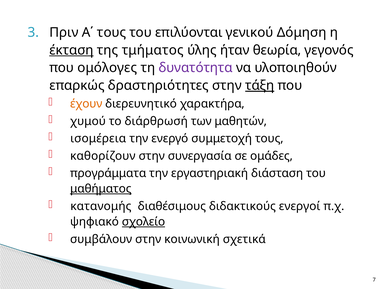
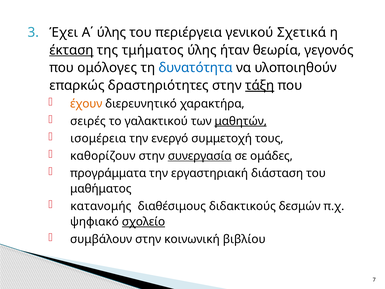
Πριν: Πριν -> Έχει
Α΄ τους: τους -> ύλης
επιλύονται: επιλύονται -> περιέργεια
Δόμηση: Δόμηση -> Σχετικά
δυνατότητα colour: purple -> blue
χυμού: χυμού -> σειρές
διάρθρωσή: διάρθρωσή -> γαλακτικού
μαθητών underline: none -> present
συνεργασία underline: none -> present
μαθήματος underline: present -> none
ενεργοί: ενεργοί -> δεσμών
σχετικά: σχετικά -> βιβλίου
